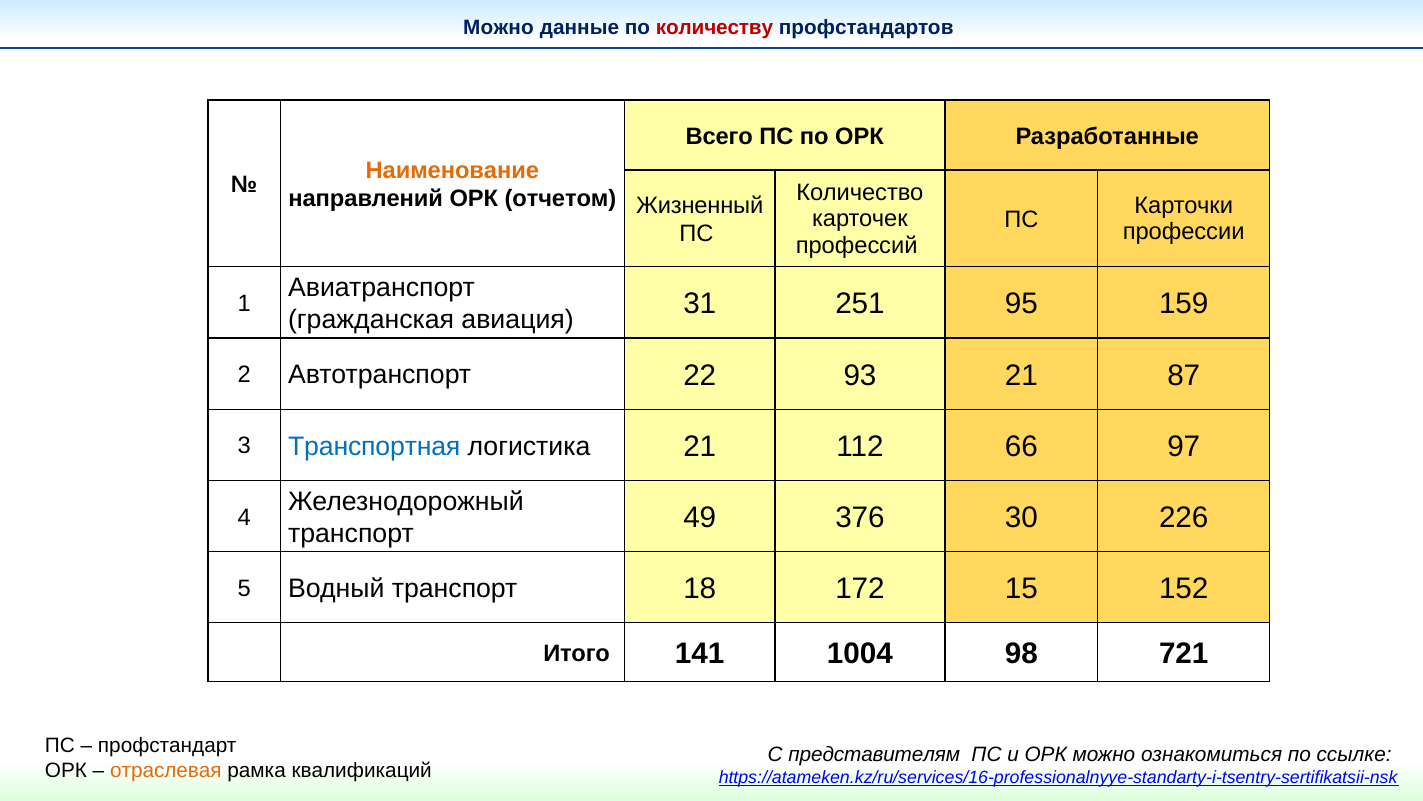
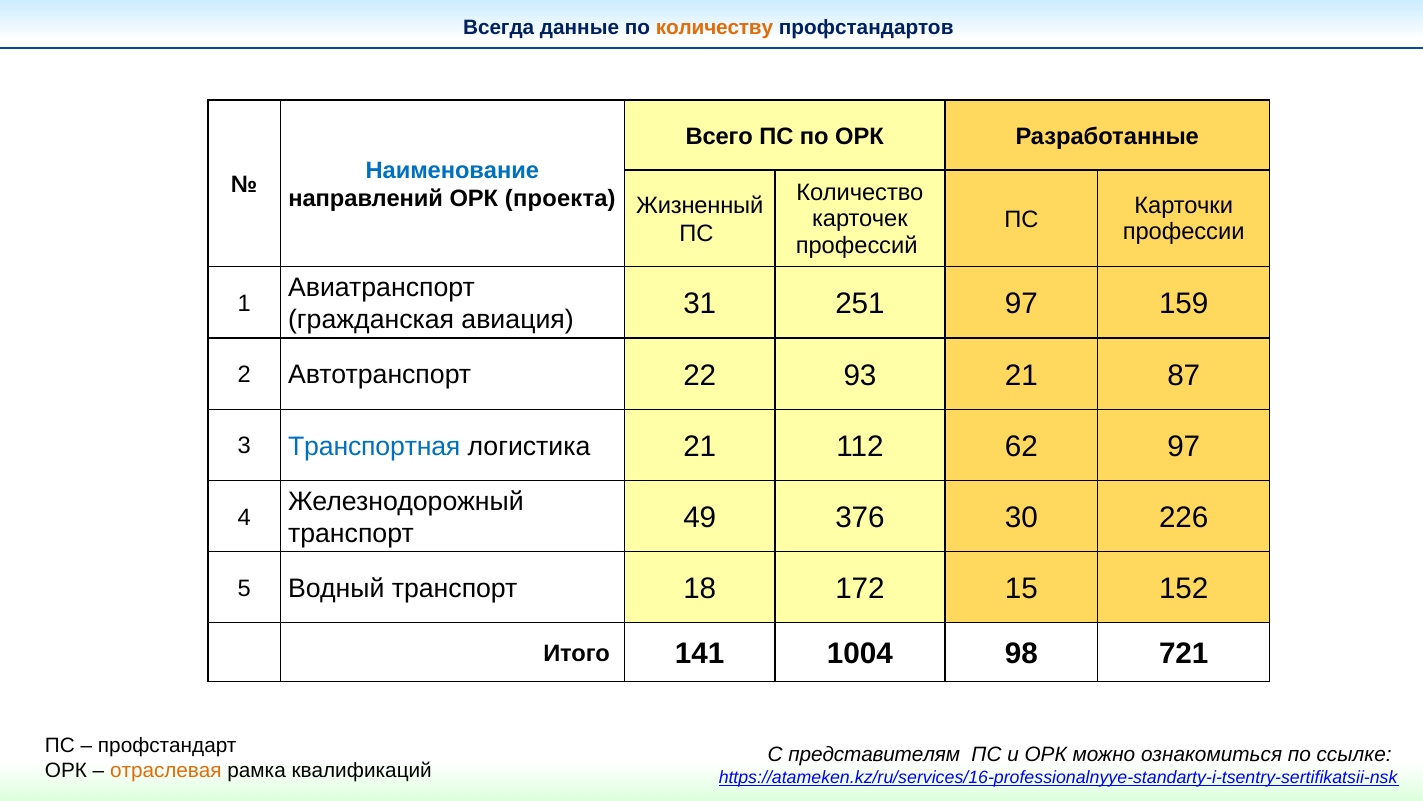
Можно at (499, 28): Можно -> Всегда
количеству colour: red -> orange
Наименование colour: orange -> blue
отчетом: отчетом -> проекта
251 95: 95 -> 97
66: 66 -> 62
